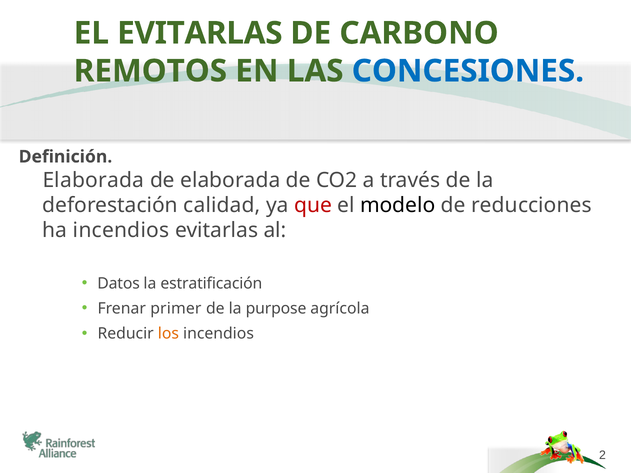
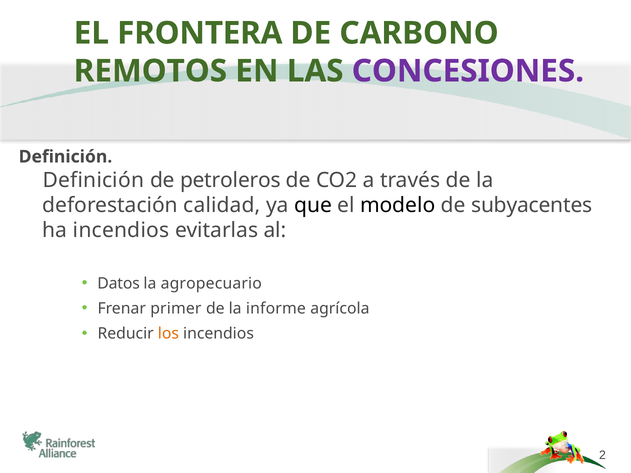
EL EVITARLAS: EVITARLAS -> FRONTERA
CONCESIONES colour: blue -> purple
Elaborada at (93, 180): Elaborada -> Definición
de elaborada: elaborada -> petroleros
que colour: red -> black
reducciones: reducciones -> subyacentes
estratificación: estratificación -> agropecuario
purpose: purpose -> informe
